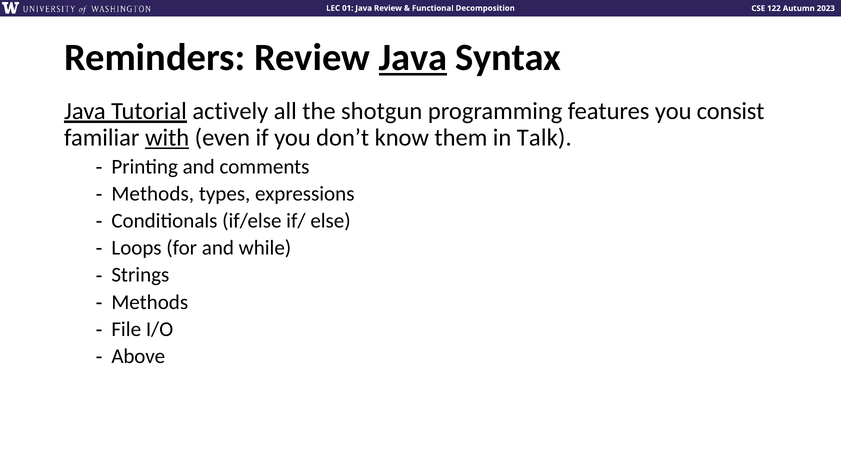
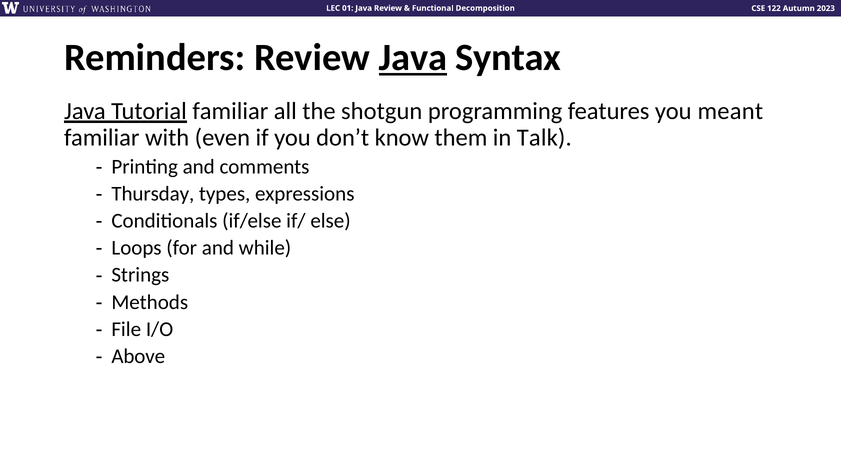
Tutorial actively: actively -> familiar
consist: consist -> meant
with underline: present -> none
Methods at (153, 194): Methods -> Thursday
